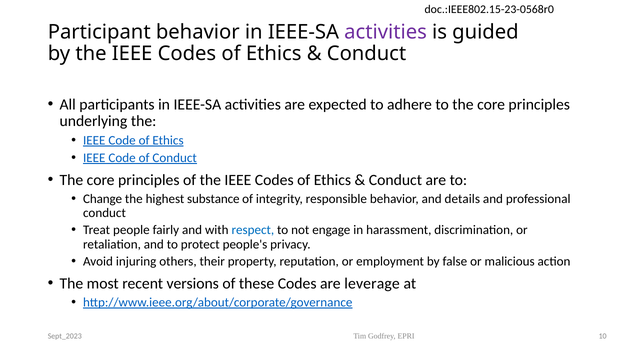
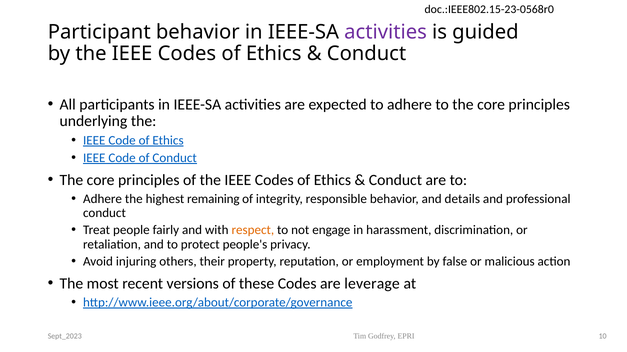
Change at (103, 199): Change -> Adhere
substance: substance -> remaining
respect colour: blue -> orange
